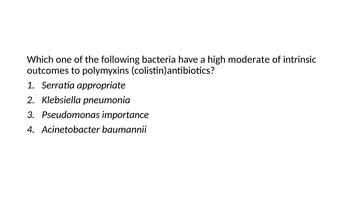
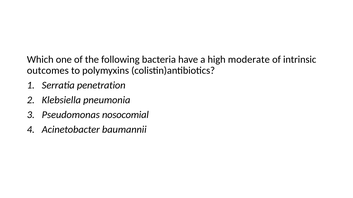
appropriate: appropriate -> penetration
importance: importance -> nosocomial
